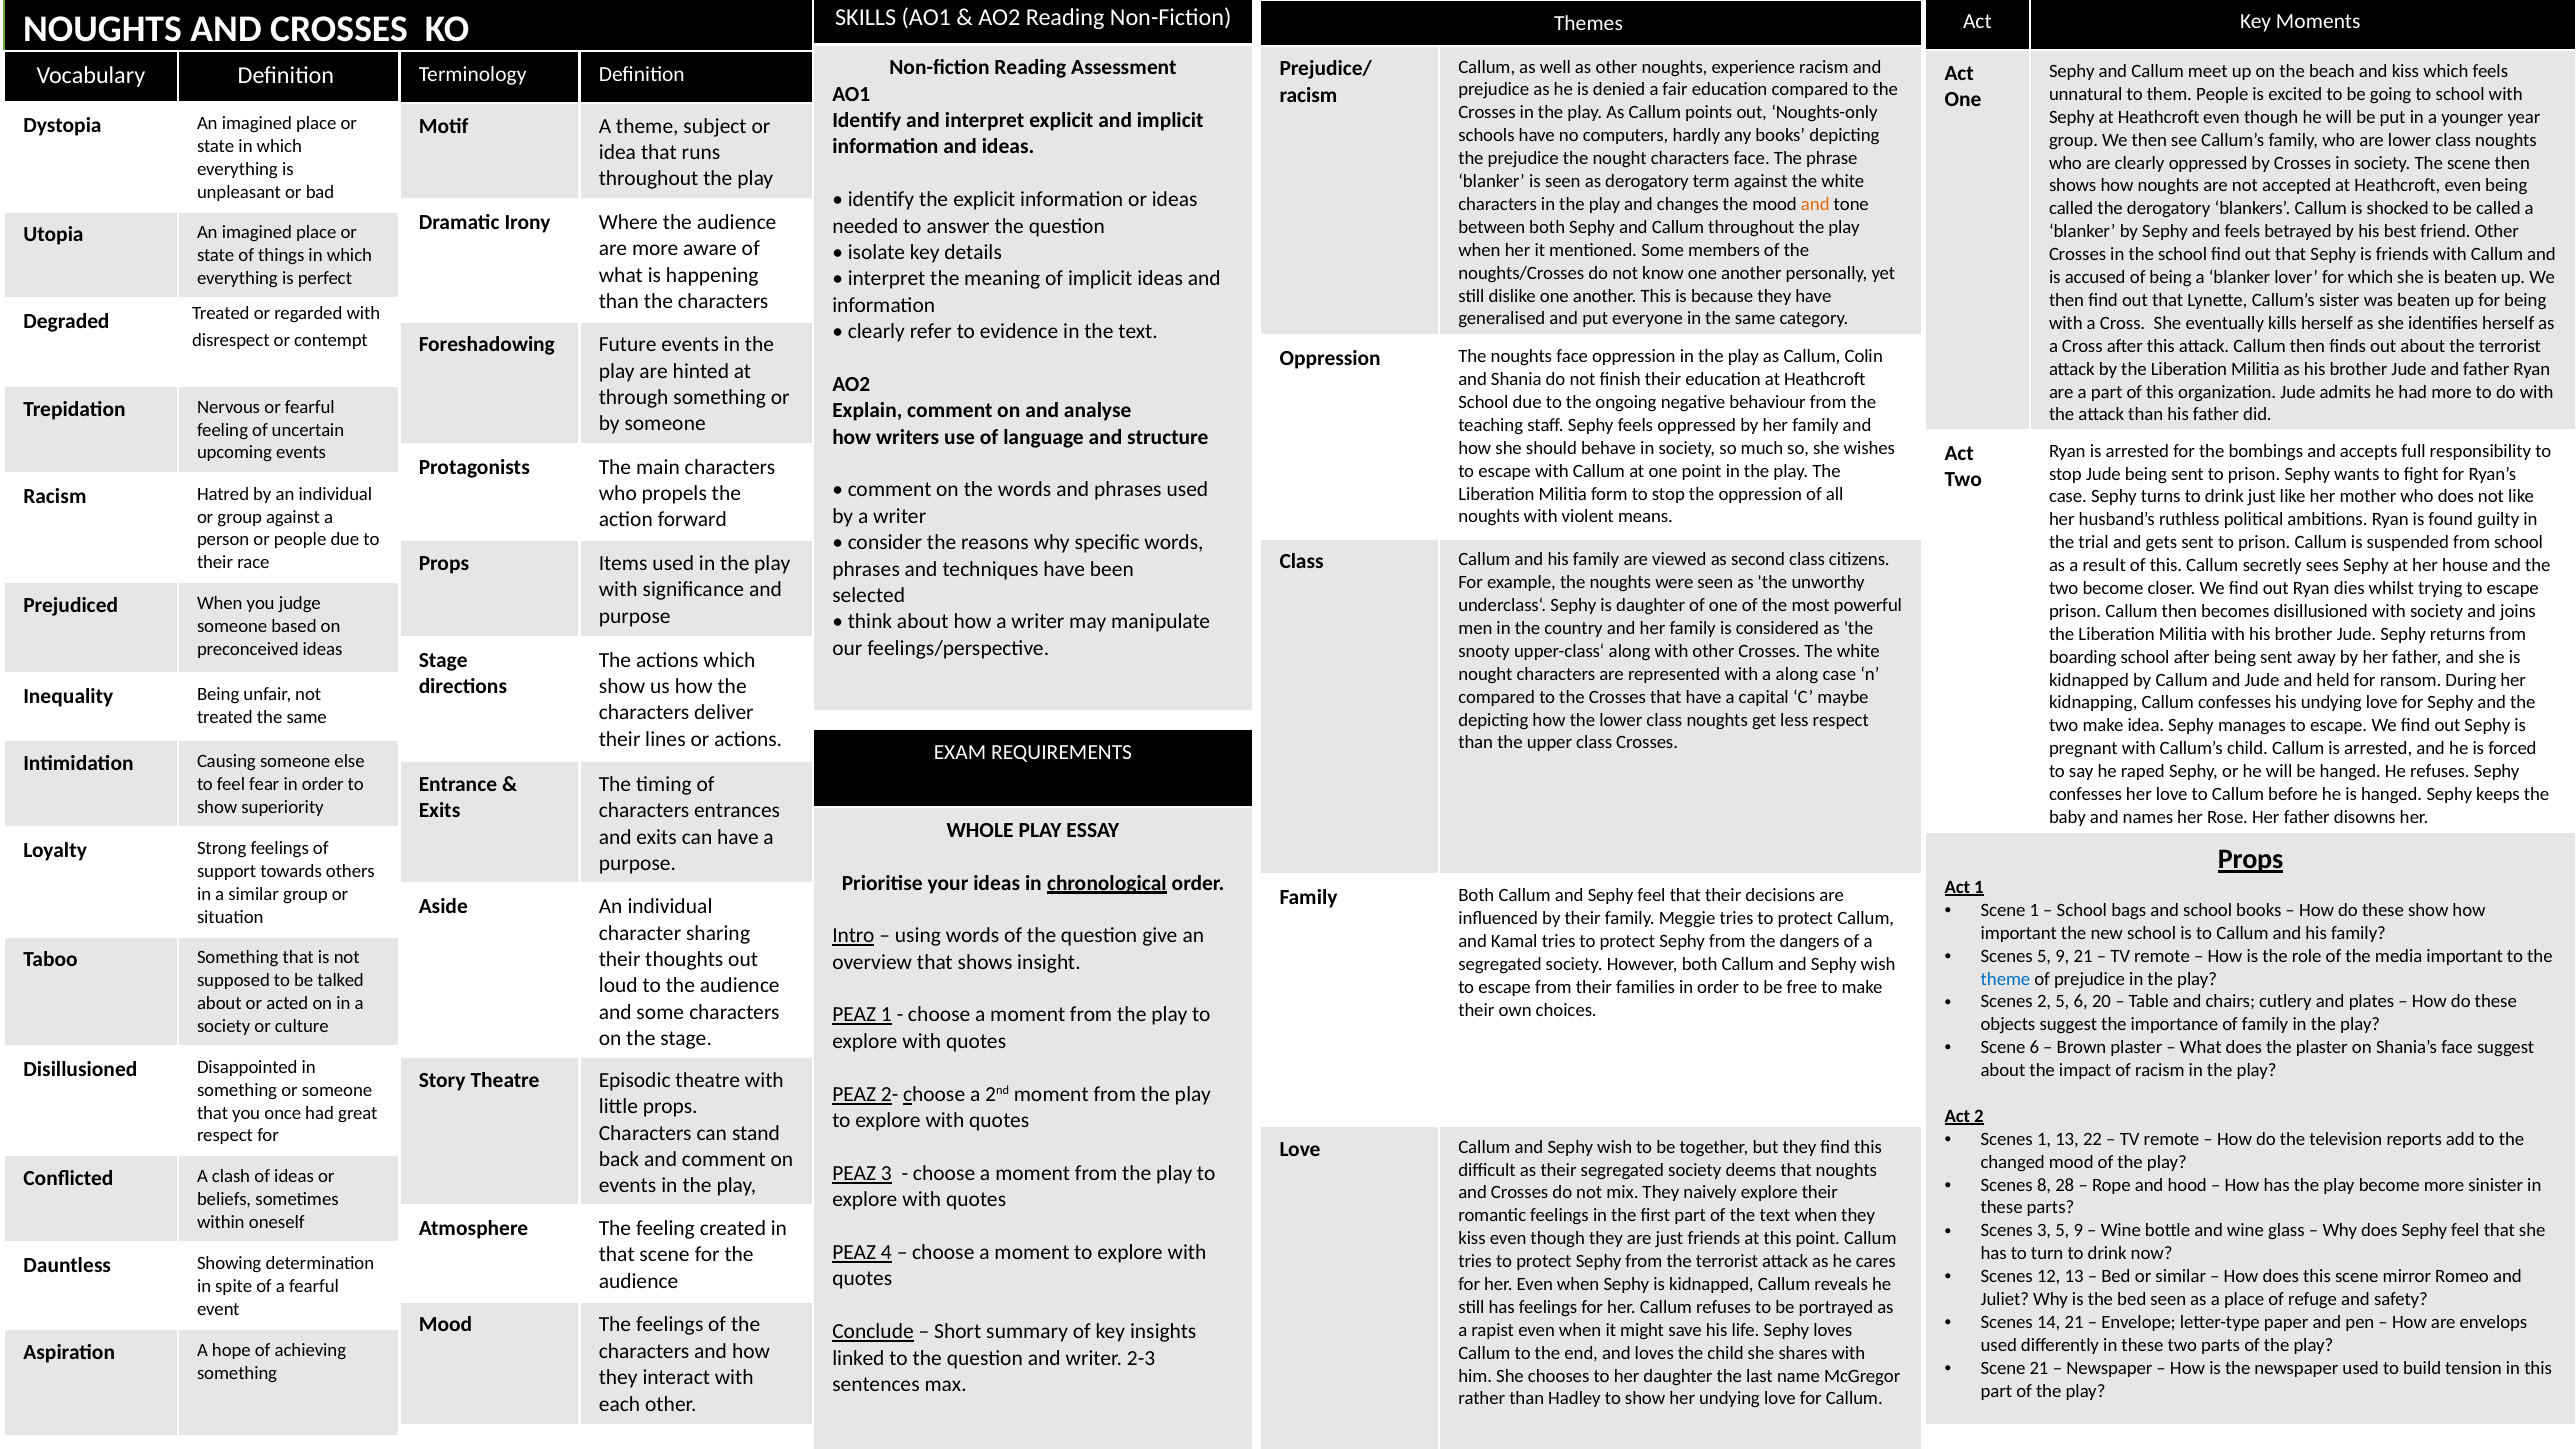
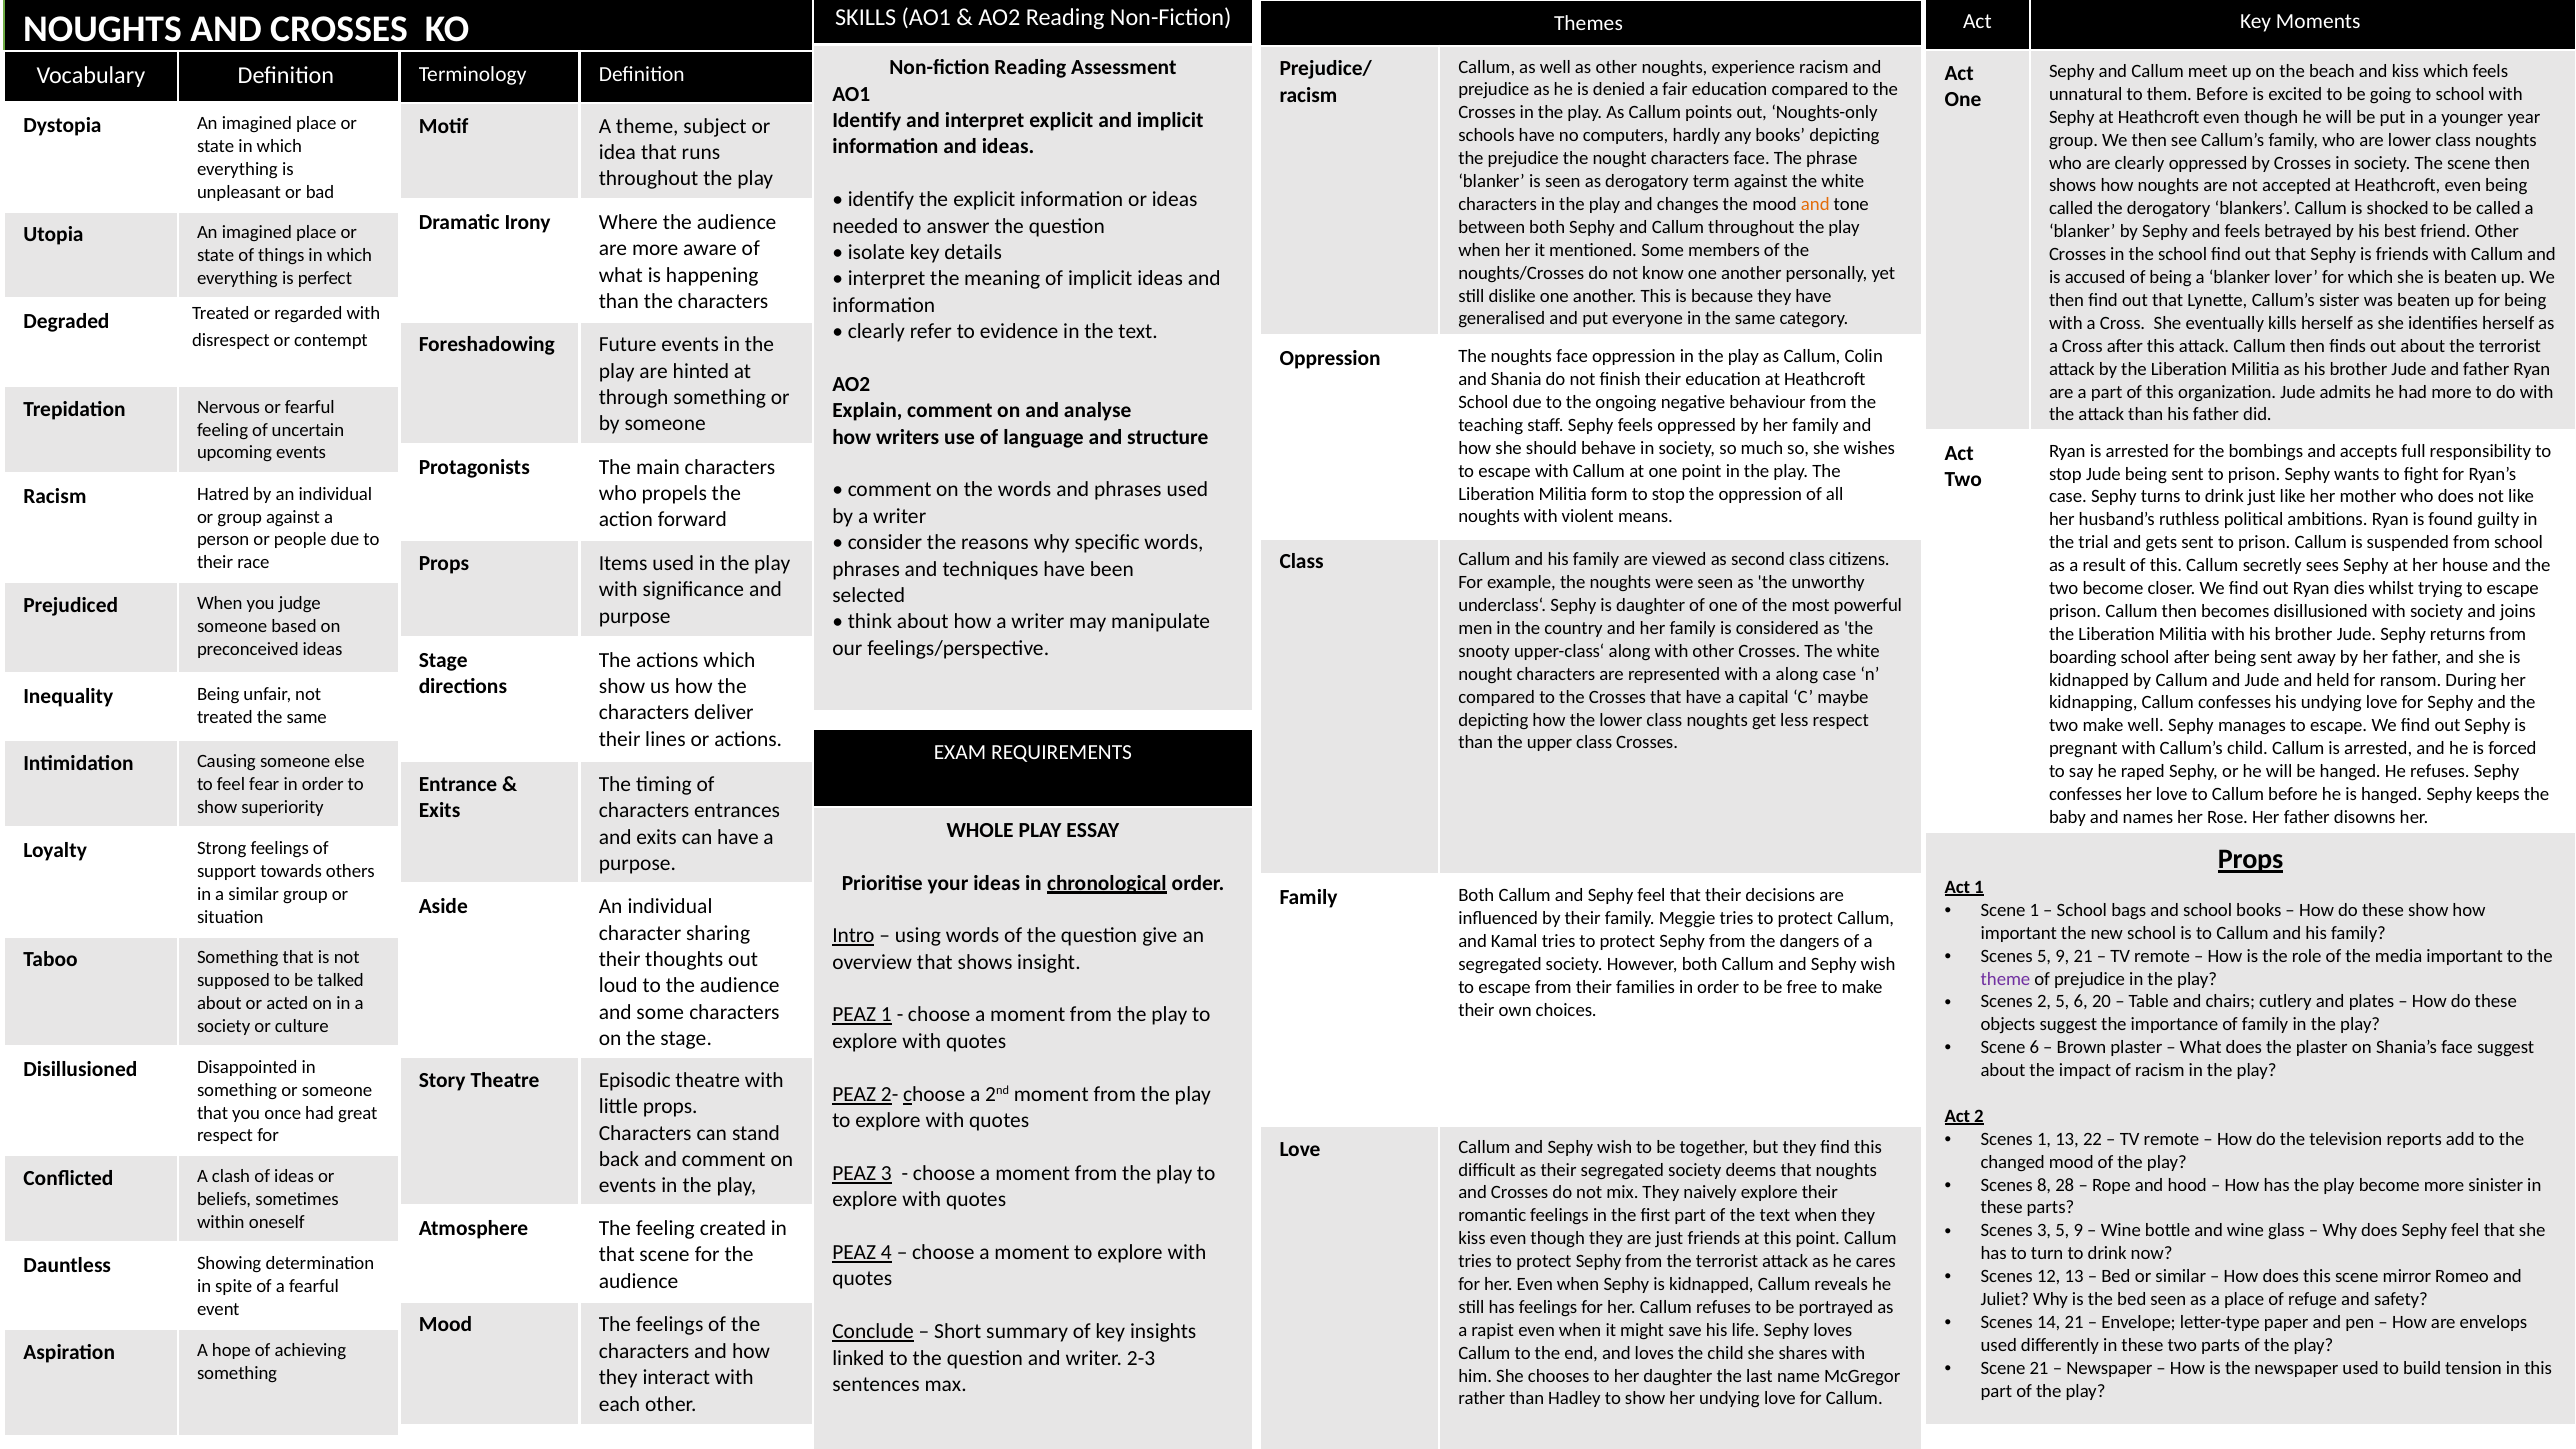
them People: People -> Before
make idea: idea -> well
theme at (2006, 979) colour: blue -> purple
